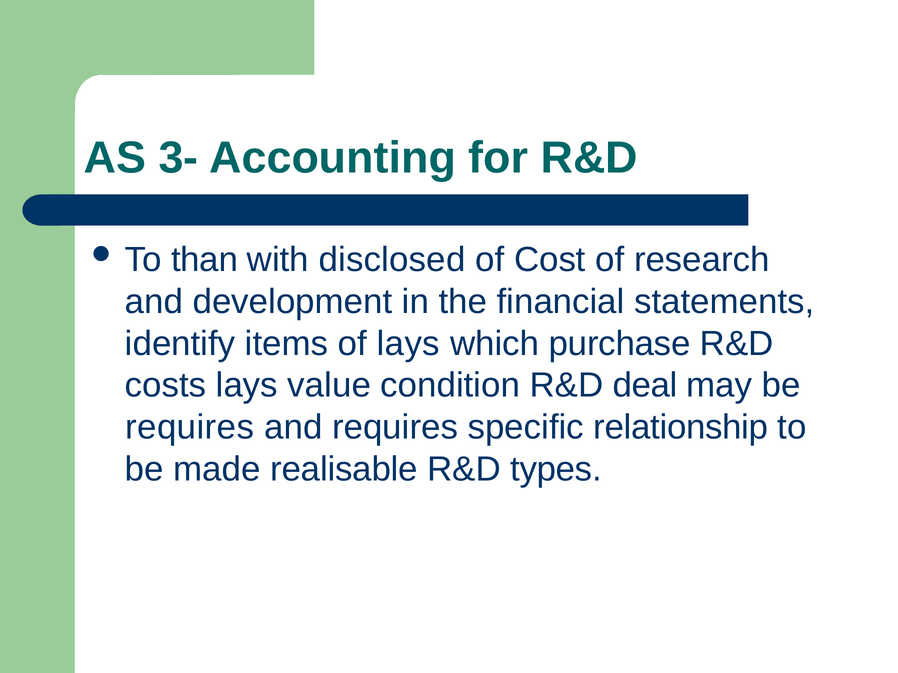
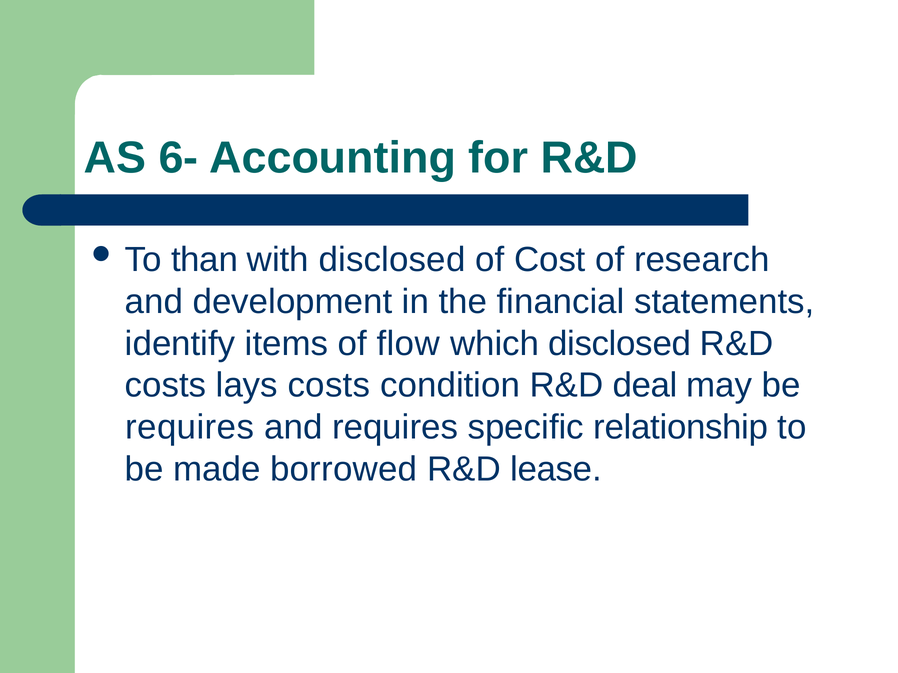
3-: 3- -> 6-
of lays: lays -> flow
which purchase: purchase -> disclosed
lays value: value -> costs
realisable: realisable -> borrowed
types: types -> lease
